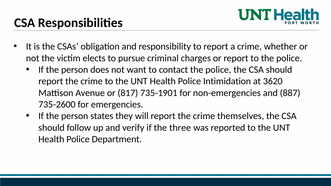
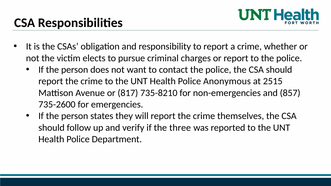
Intimidation: Intimidation -> Anonymous
3620: 3620 -> 2515
735-1901: 735-1901 -> 735-8210
887: 887 -> 857
